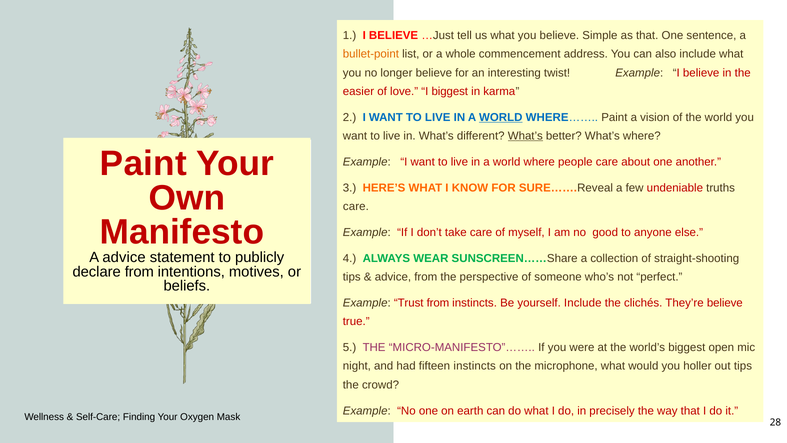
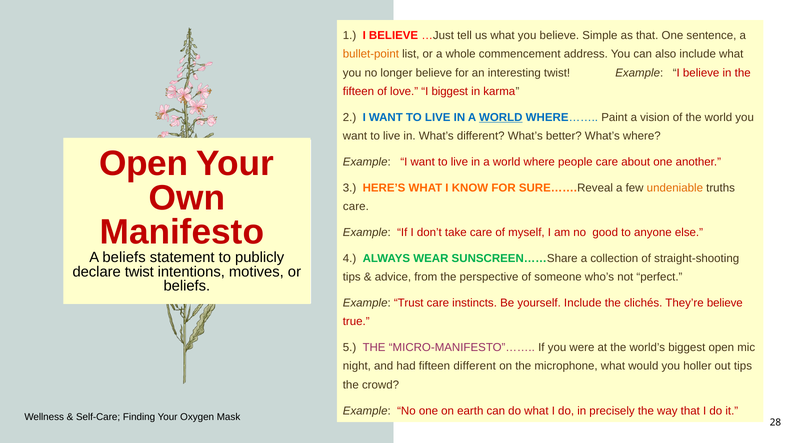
easier at (358, 91): easier -> fifteen
What’s at (525, 136) underline: present -> none
Paint at (143, 164): Paint -> Open
undeniable colour: red -> orange
A advice: advice -> beliefs
declare from: from -> twist
Trust from: from -> care
fifteen instincts: instincts -> different
